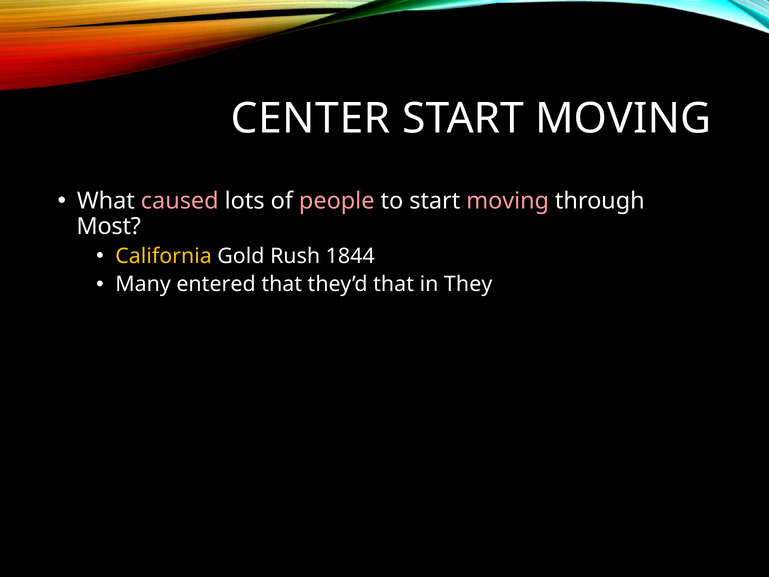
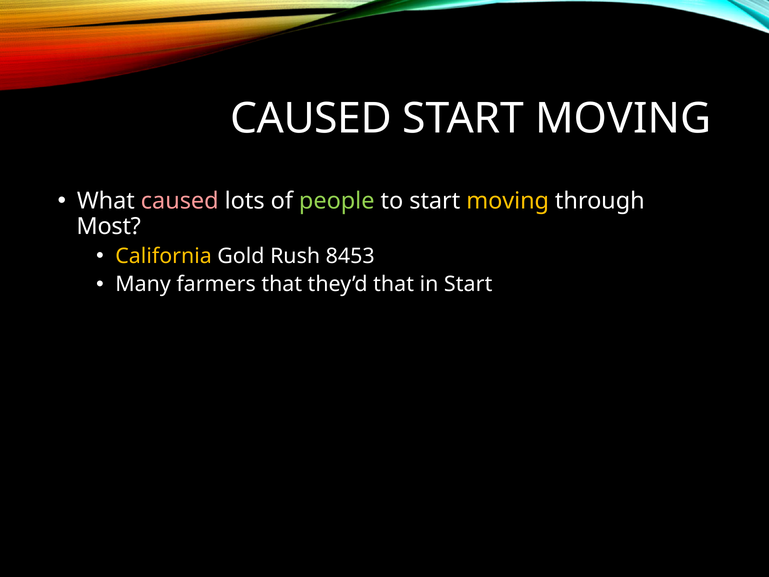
CENTER at (311, 118): CENTER -> CAUSED
people colour: pink -> light green
moving at (508, 201) colour: pink -> yellow
1844: 1844 -> 8453
entered: entered -> farmers
in They: They -> Start
